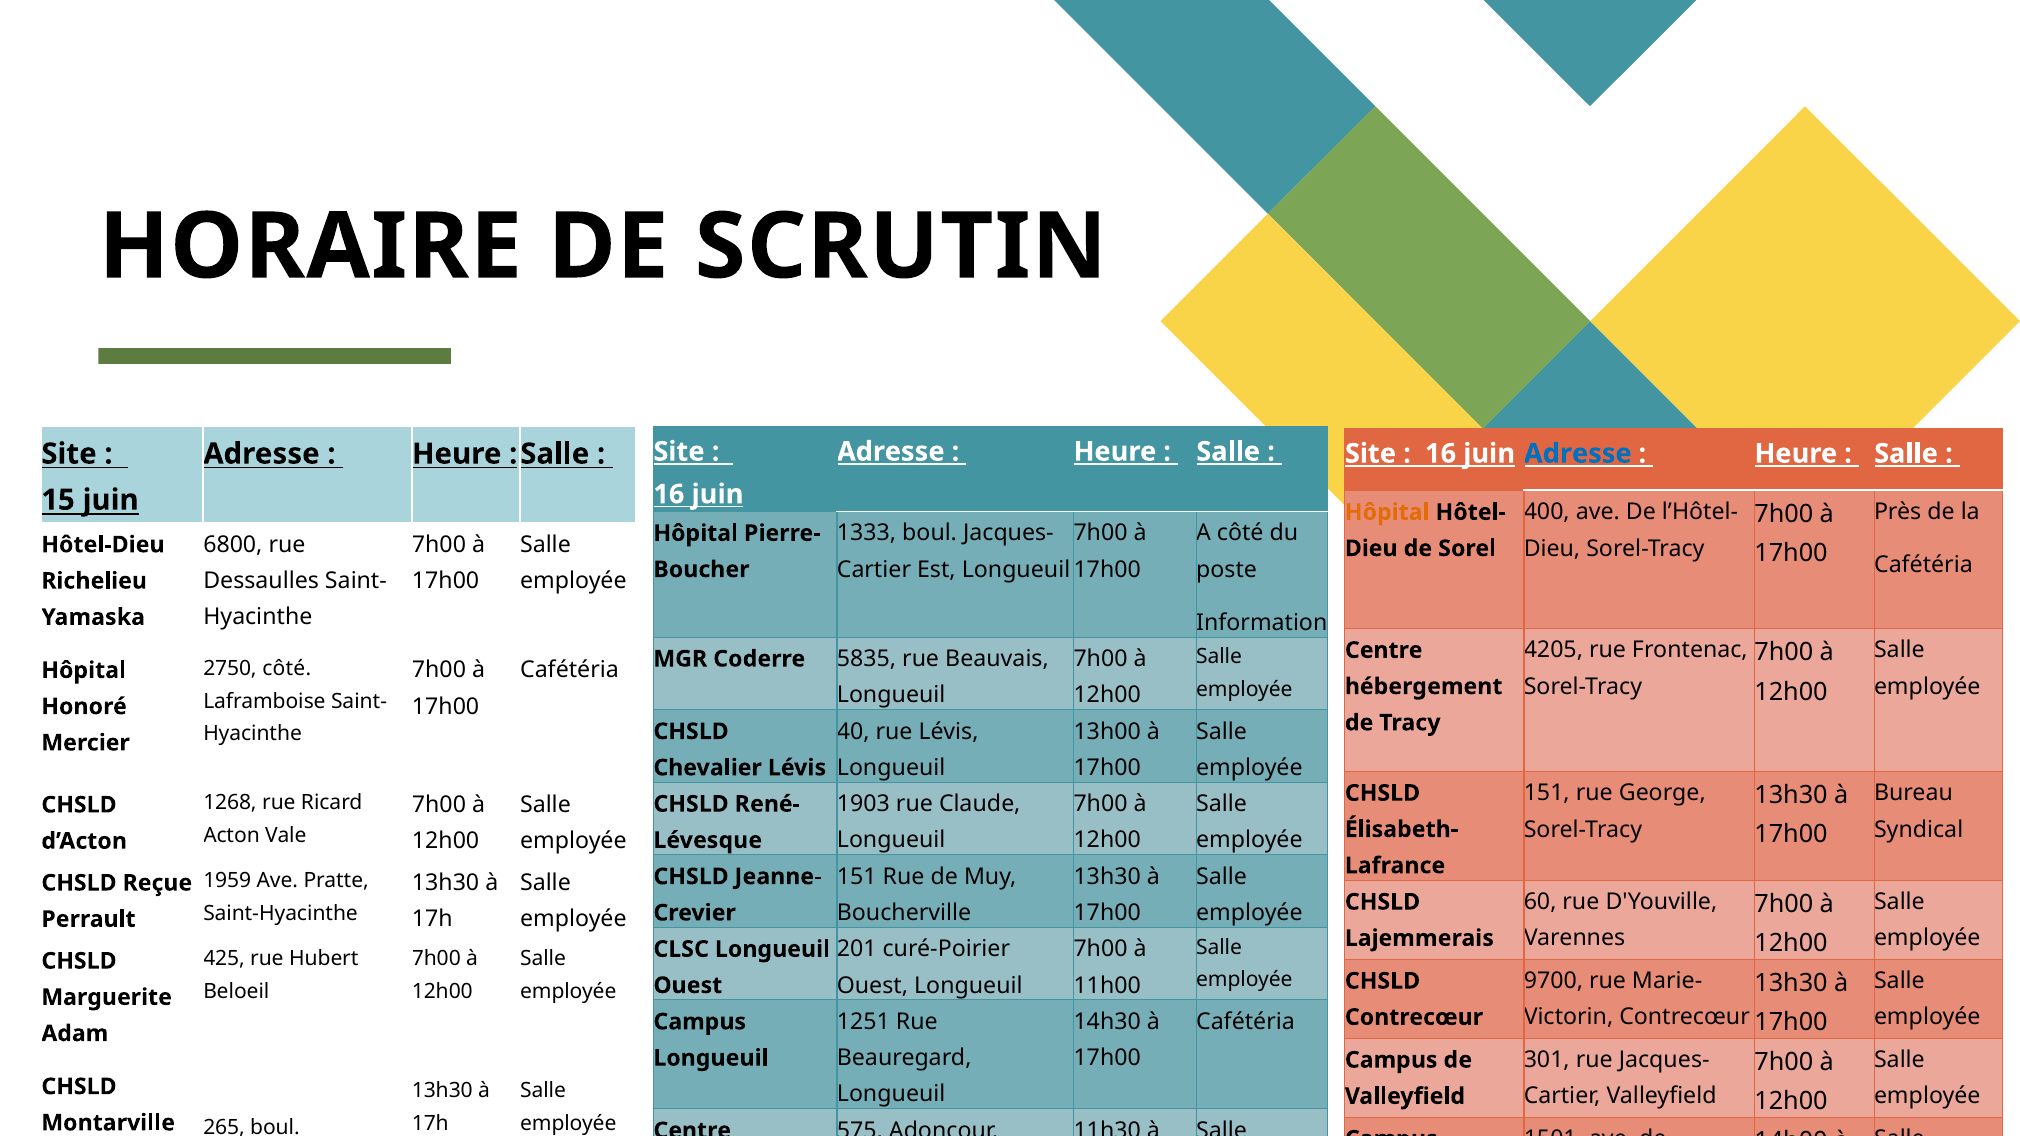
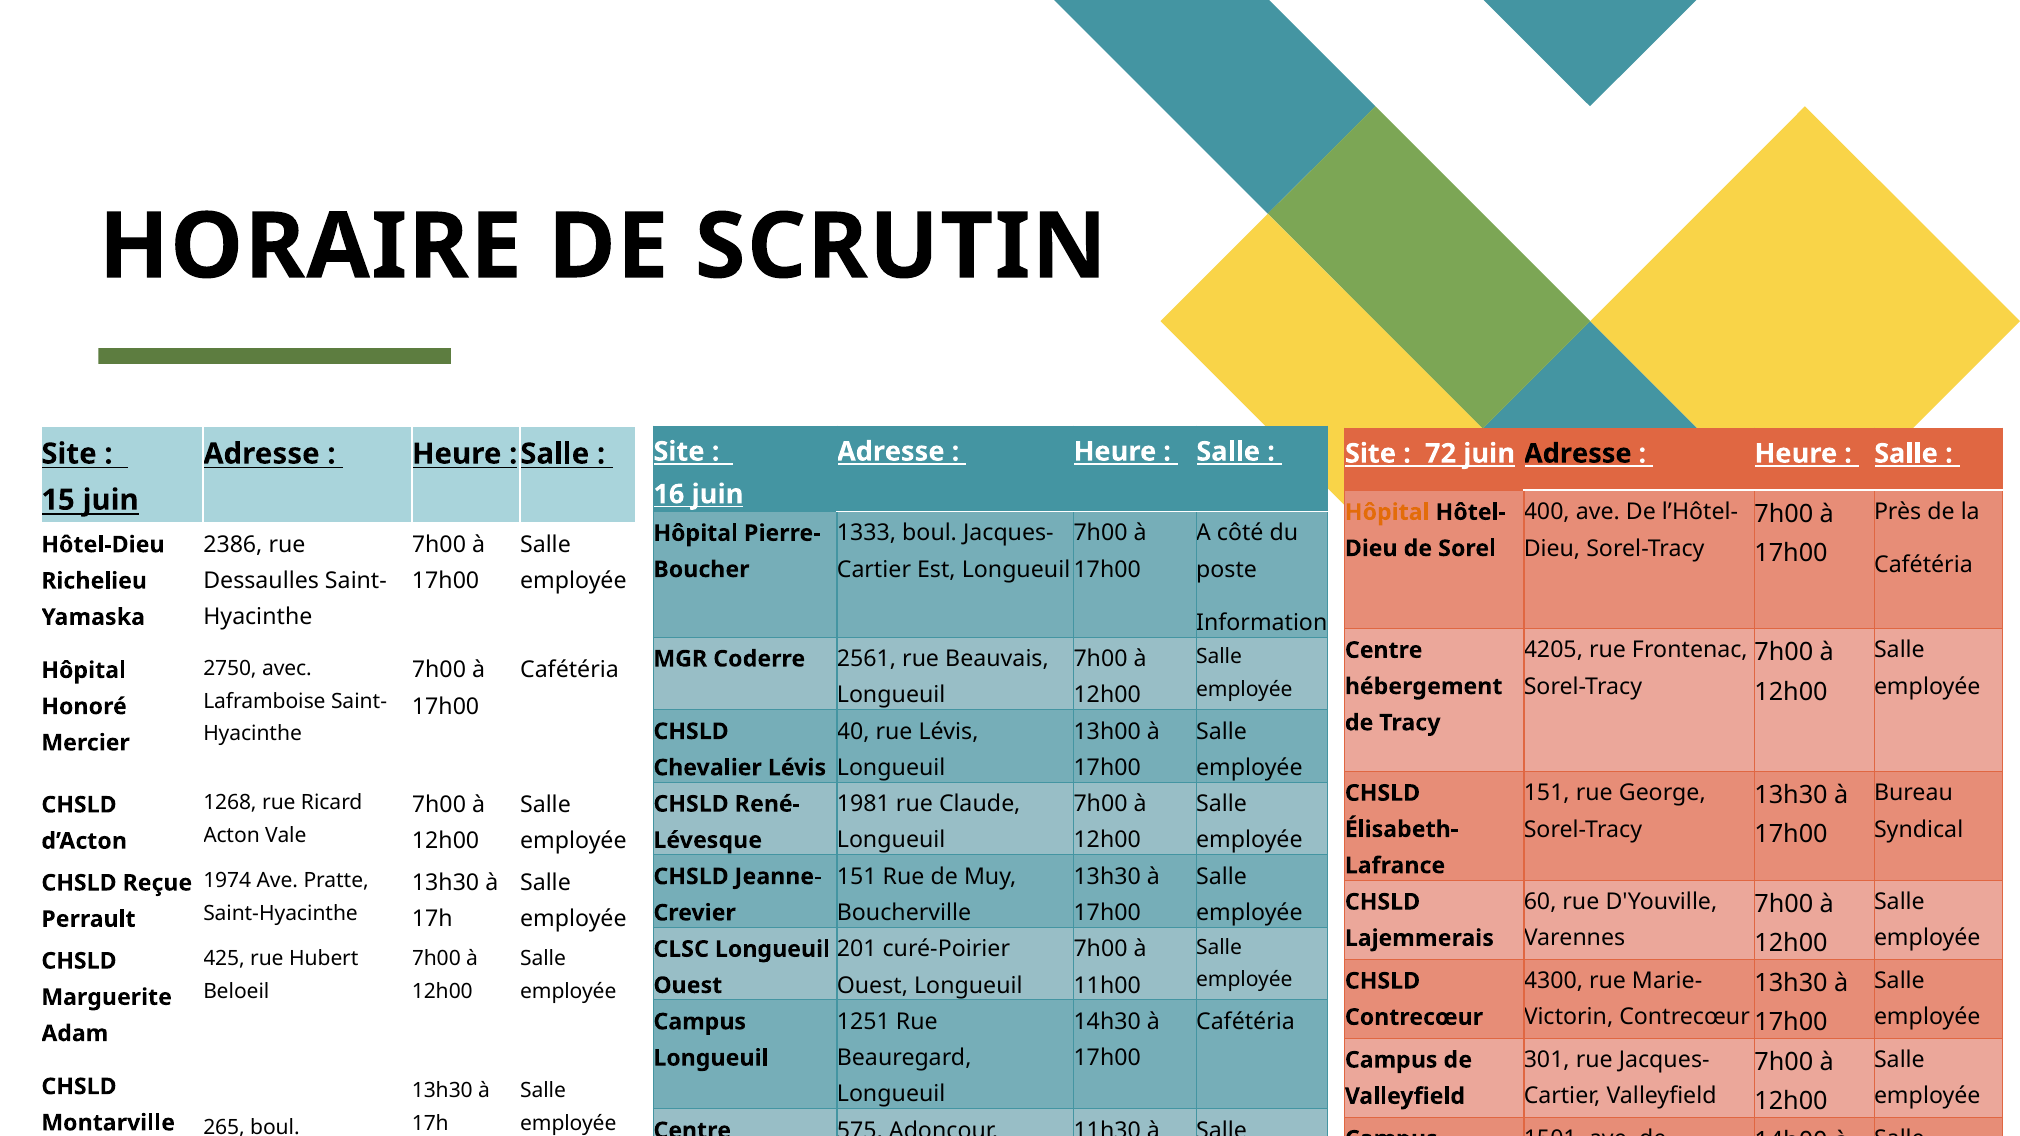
16 at (1441, 454): 16 -> 72
Adresse at (1578, 454) colour: blue -> black
6800: 6800 -> 2386
5835: 5835 -> 2561
2750 côté: côté -> avec
1903: 1903 -> 1981
1959: 1959 -> 1974
9700: 9700 -> 4300
